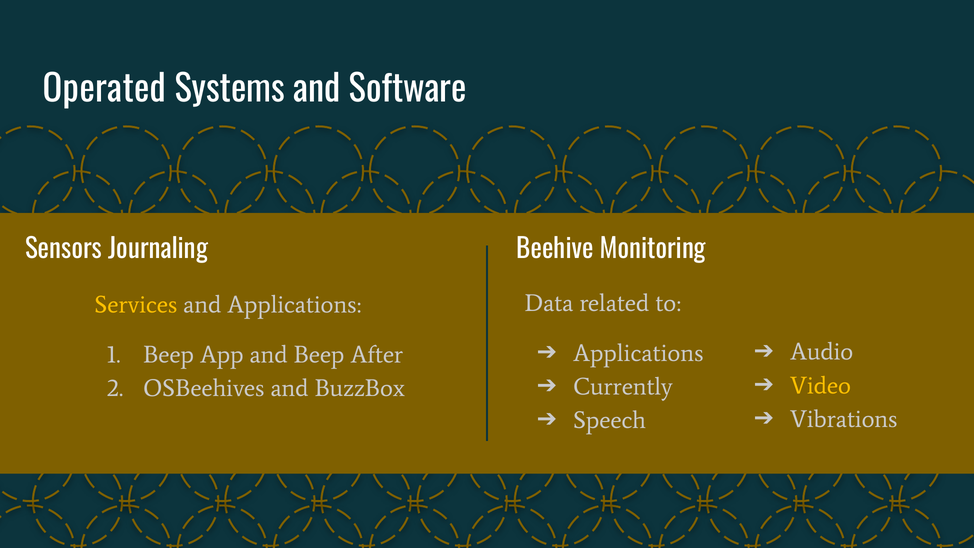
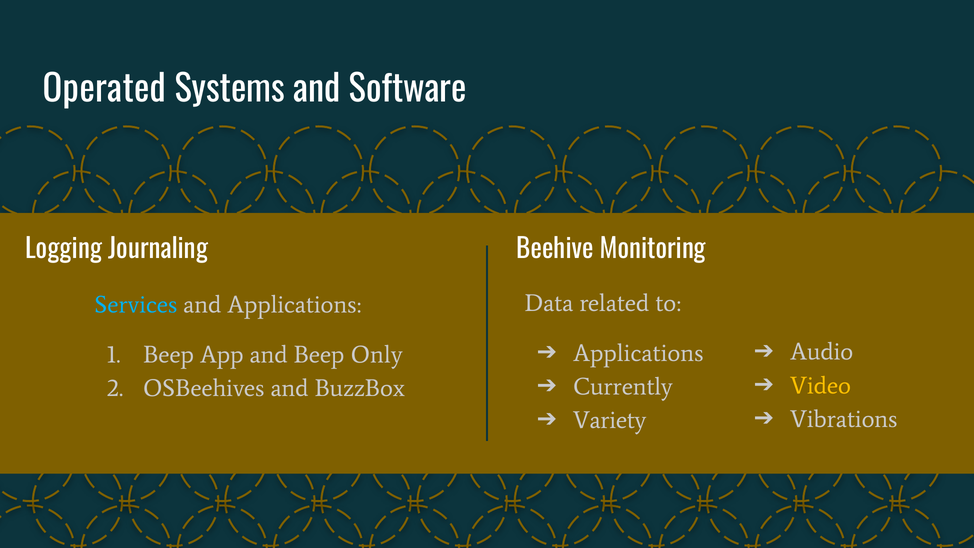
Sensors: Sensors -> Logging
Services colour: yellow -> light blue
After: After -> Only
Speech: Speech -> Variety
